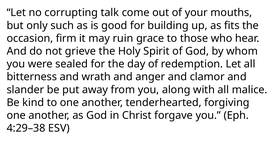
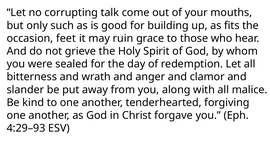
firm: firm -> feet
4:29–38: 4:29–38 -> 4:29–93
